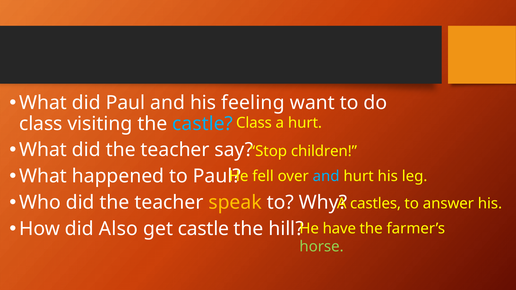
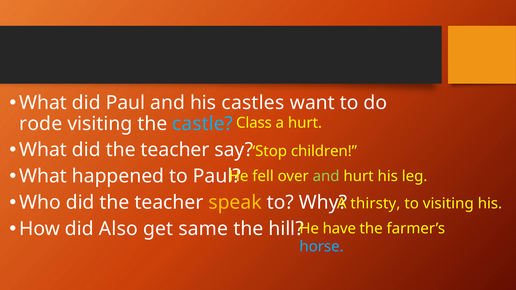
feeling: feeling -> castles
class at (41, 124): class -> rode
and at (326, 176) colour: light blue -> light green
castles: castles -> thirsty
to answer: answer -> visiting
get castle: castle -> same
horse colour: light green -> light blue
